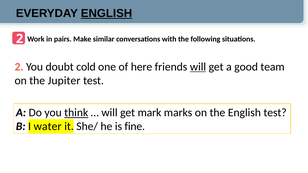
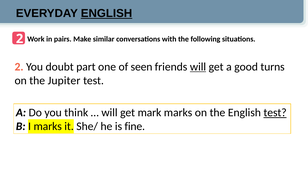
cold: cold -> part
here: here -> seen
team: team -> turns
think underline: present -> none
test at (275, 113) underline: none -> present
I water: water -> marks
